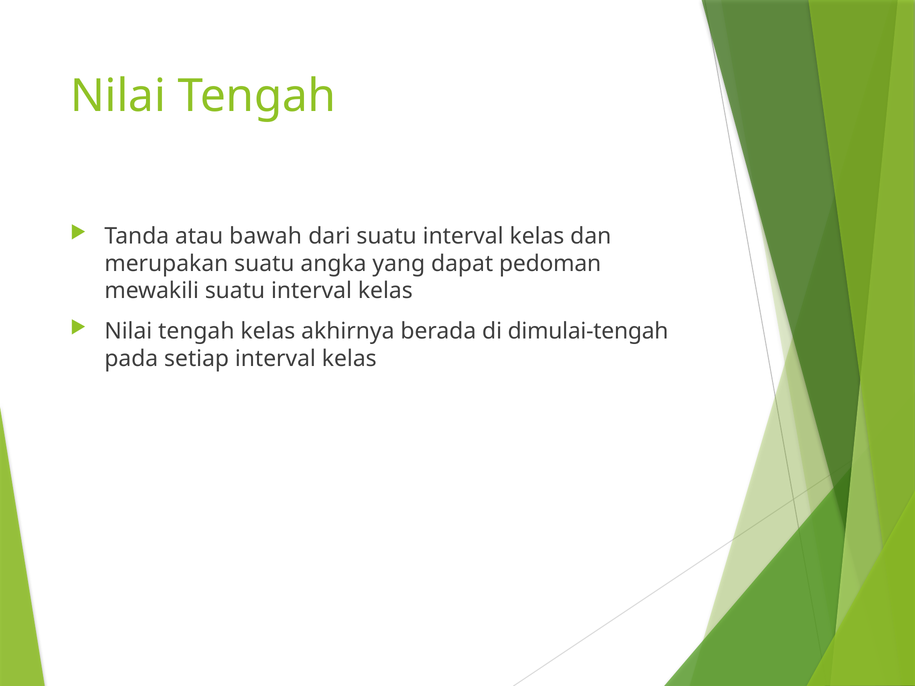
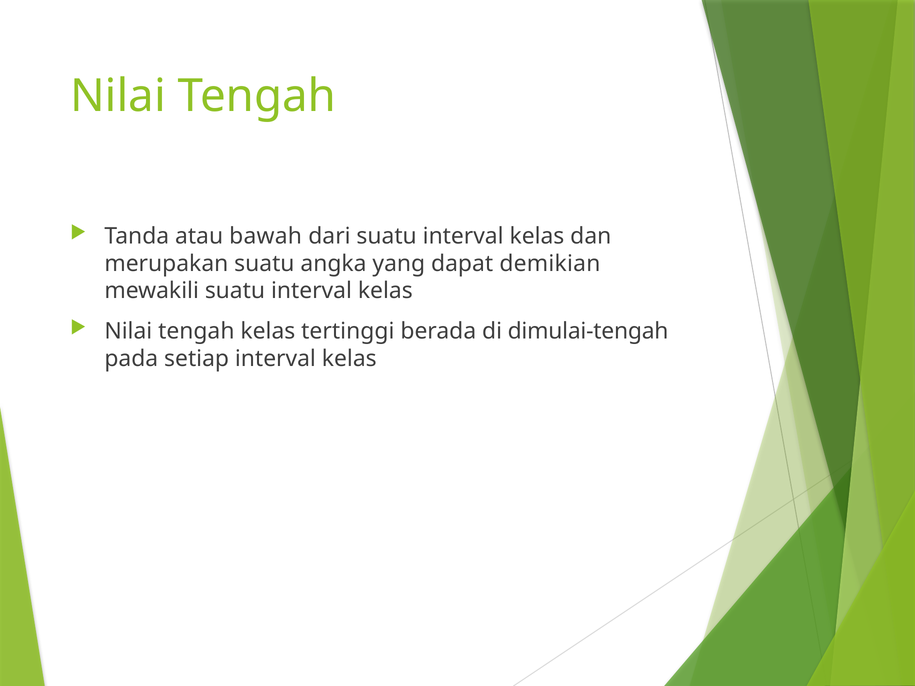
pedoman: pedoman -> demikian
akhirnya: akhirnya -> tertinggi
